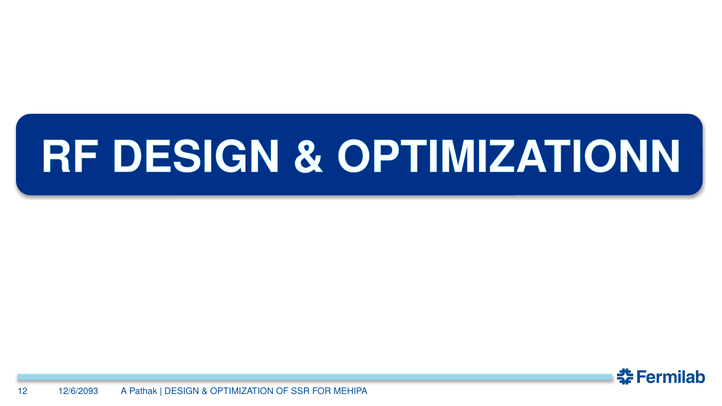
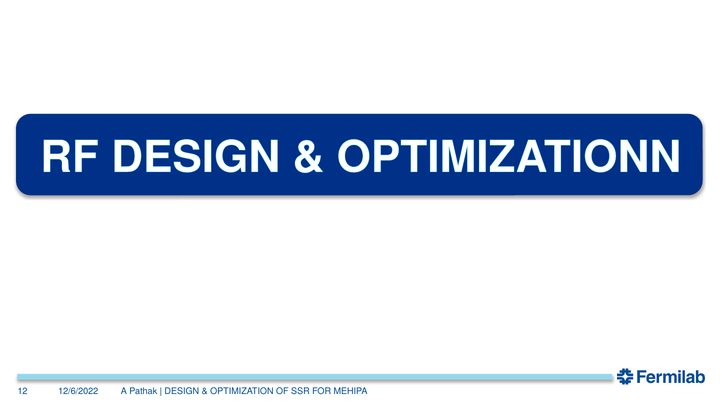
12/6/2093: 12/6/2093 -> 12/6/2022
